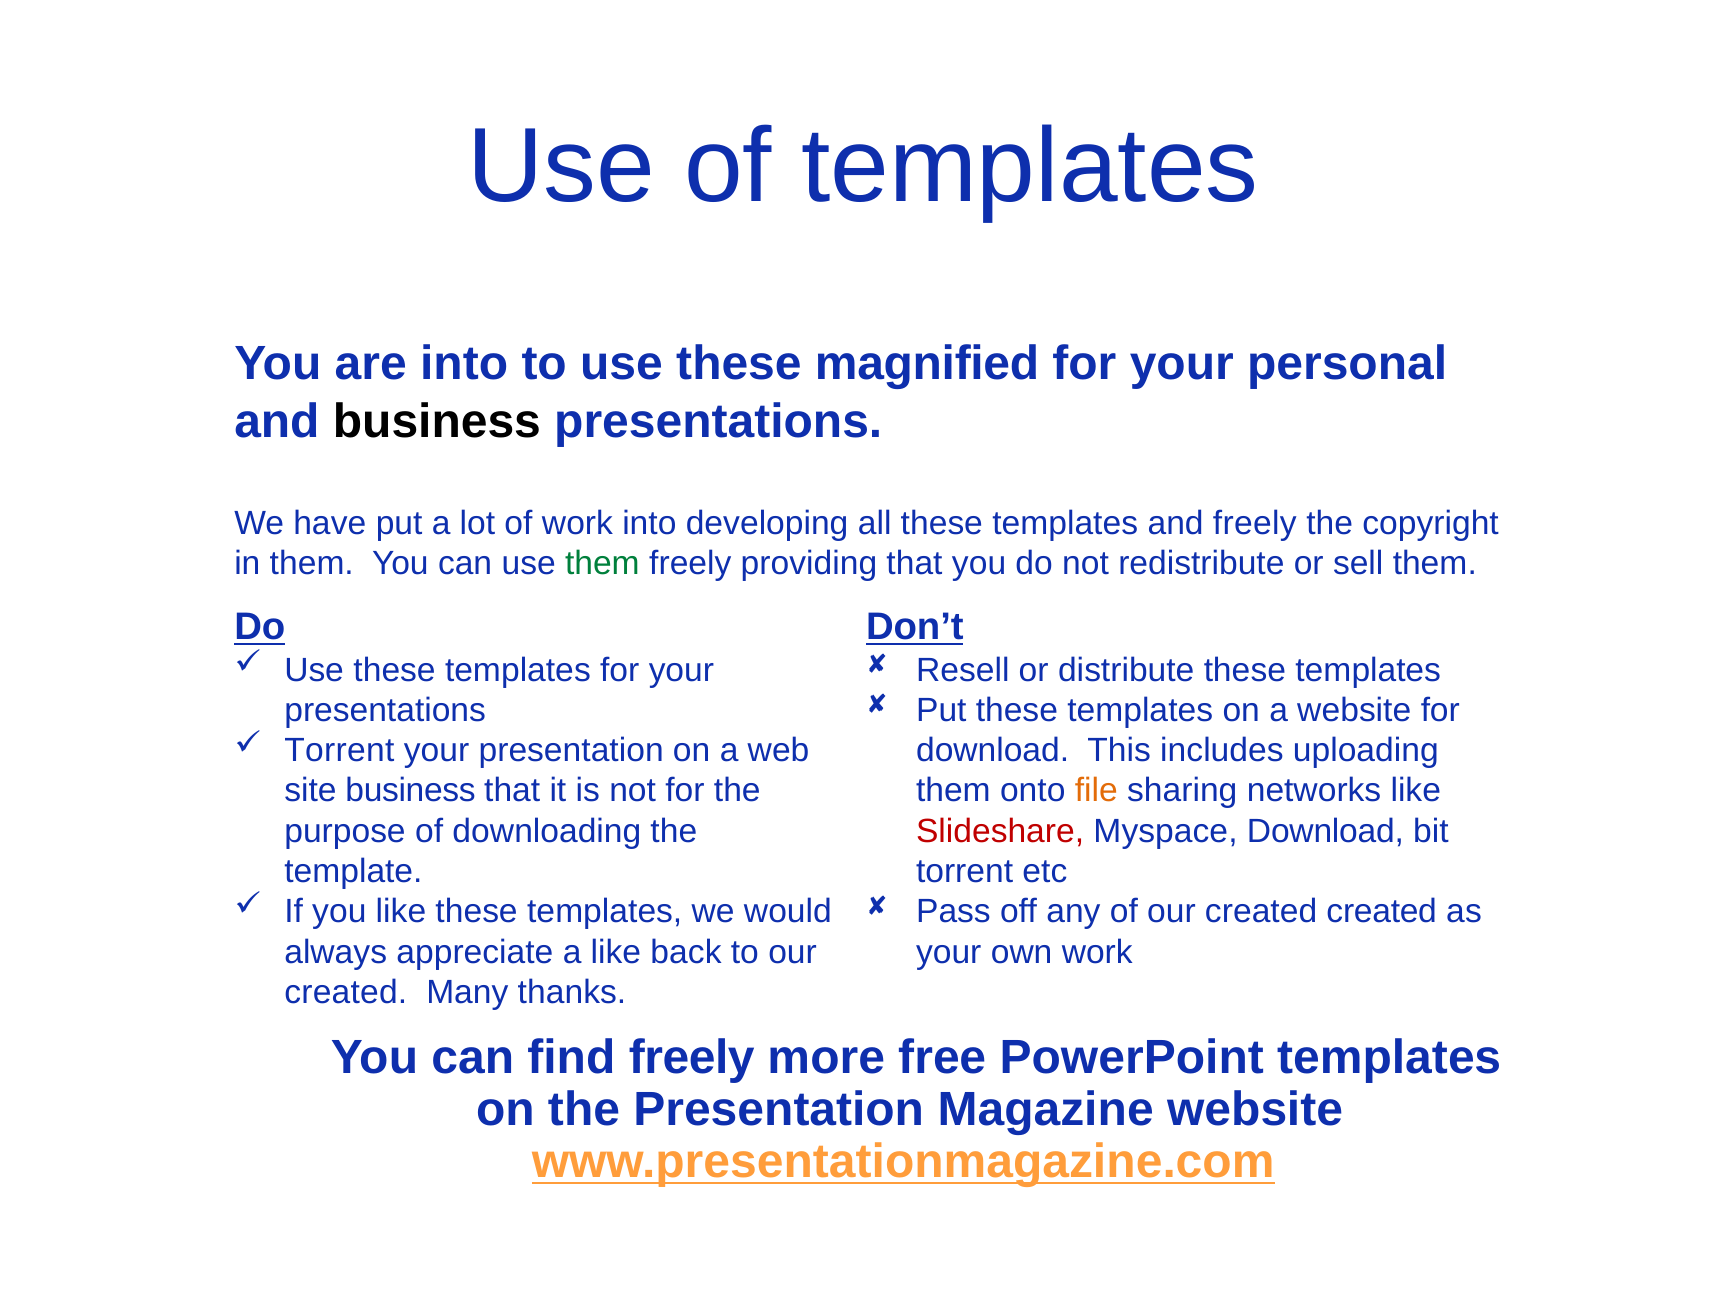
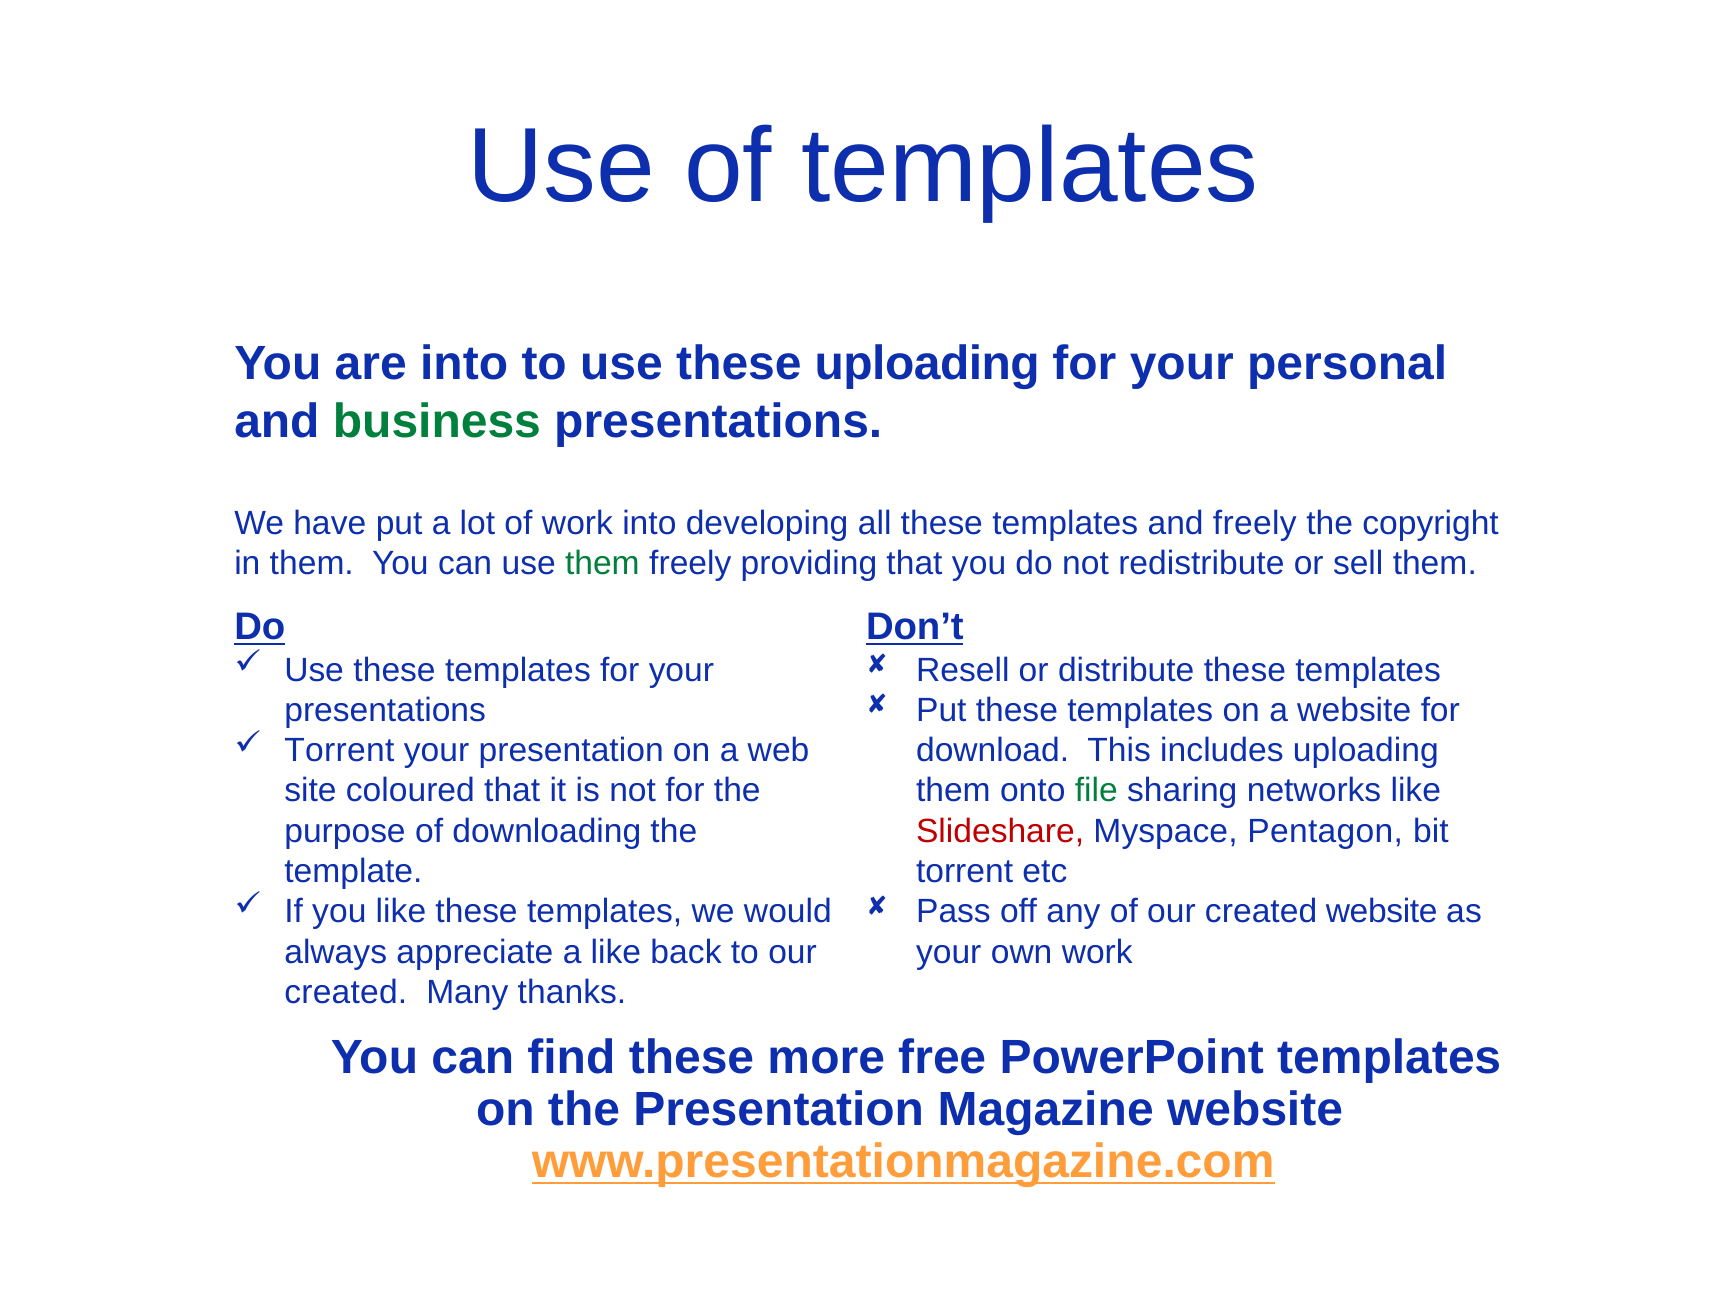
these magnified: magnified -> uploading
business at (437, 421) colour: black -> green
site business: business -> coloured
file colour: orange -> green
Myspace Download: Download -> Pentagon
created created: created -> website
find freely: freely -> these
